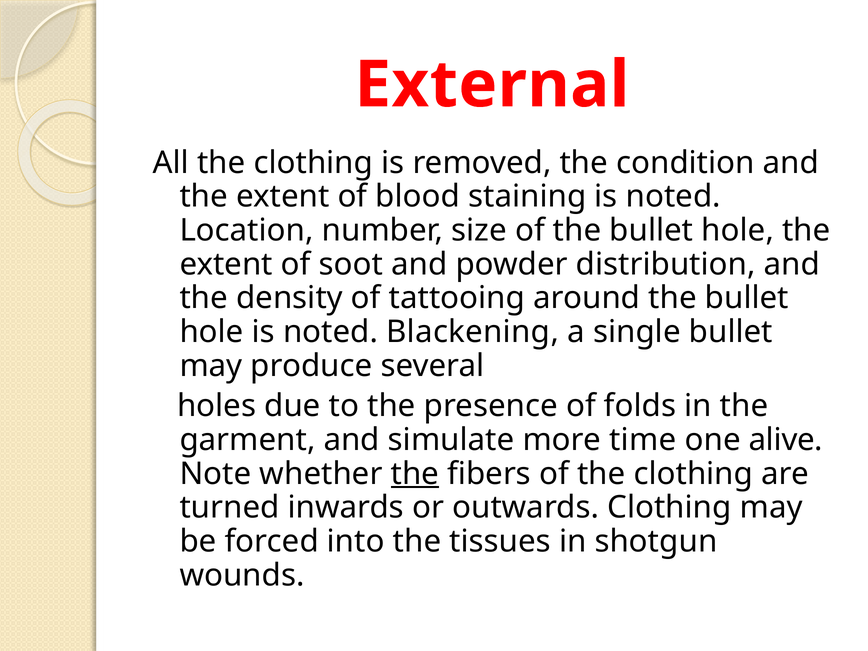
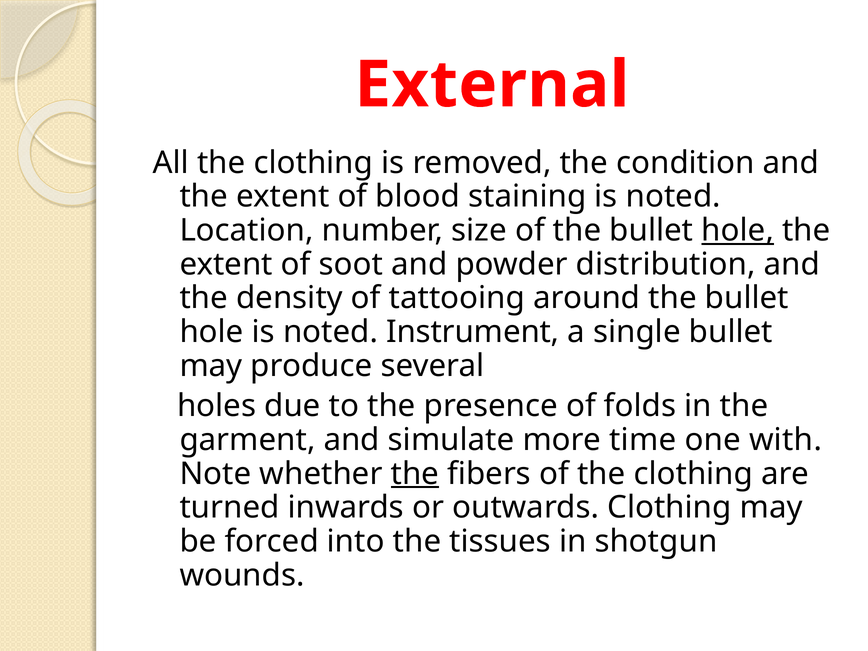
hole at (738, 230) underline: none -> present
Blackening: Blackening -> Instrument
alive: alive -> with
